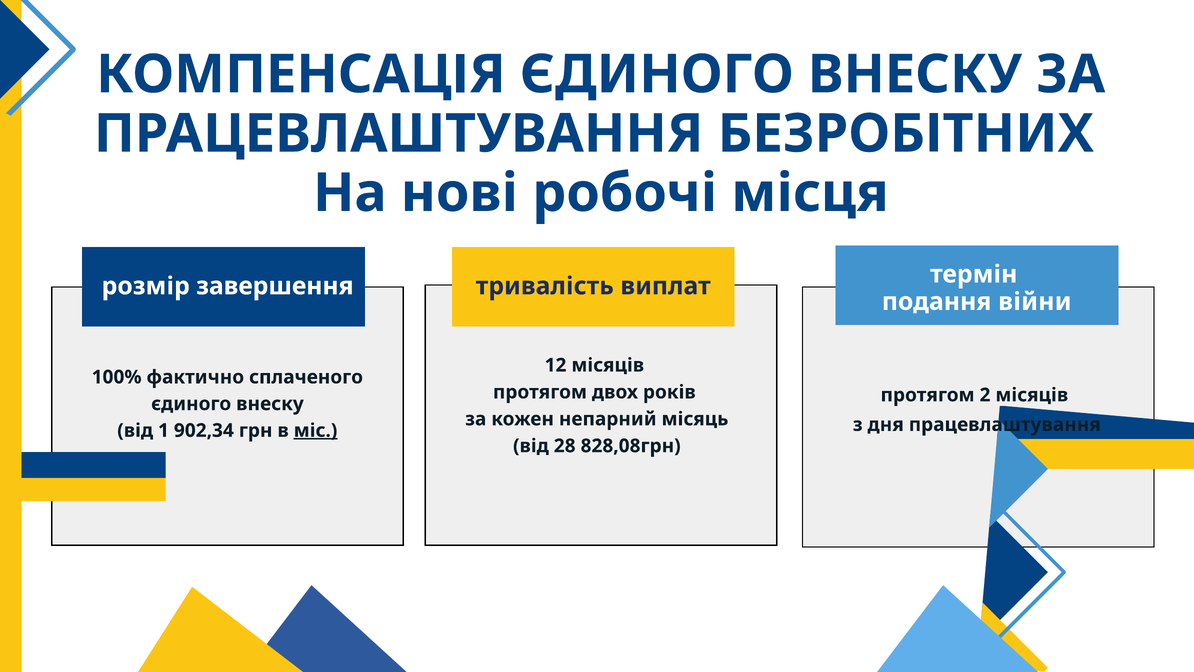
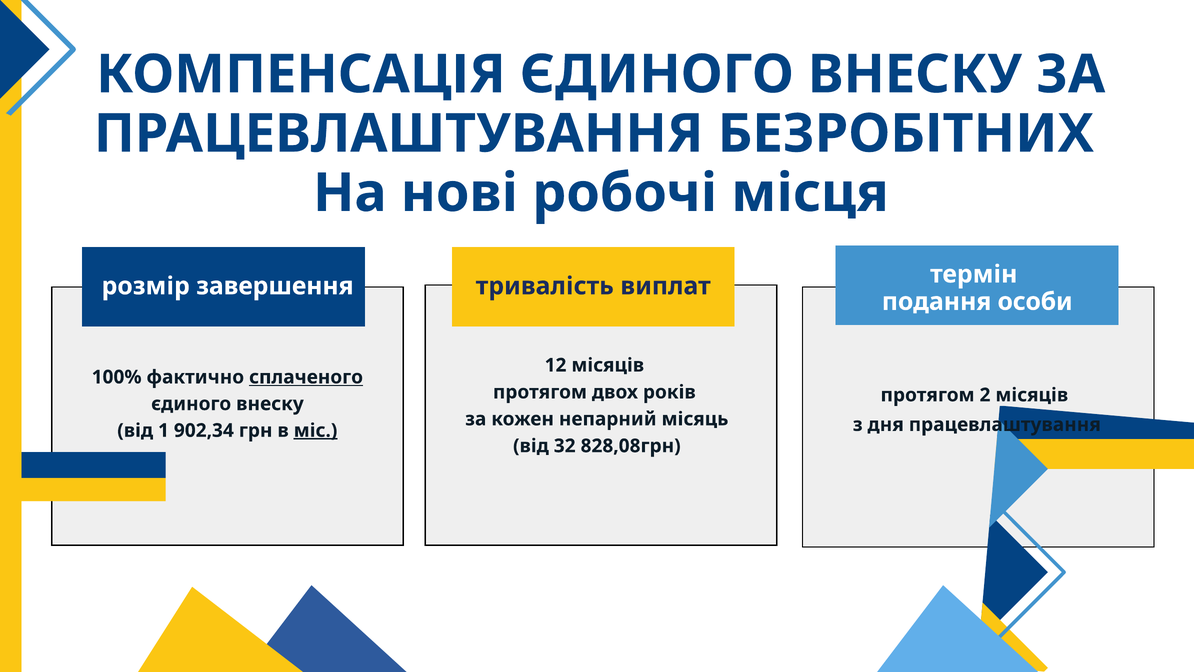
війни: війни -> особи
сплаченого underline: none -> present
28: 28 -> 32
